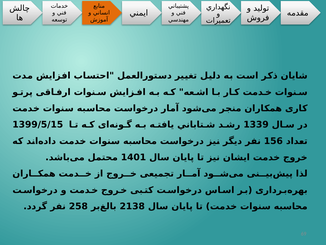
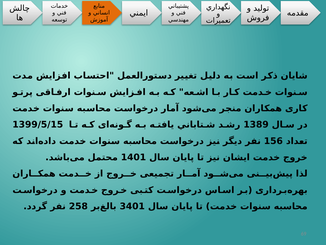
1339: 1339 -> 1389
2138: 2138 -> 3401
